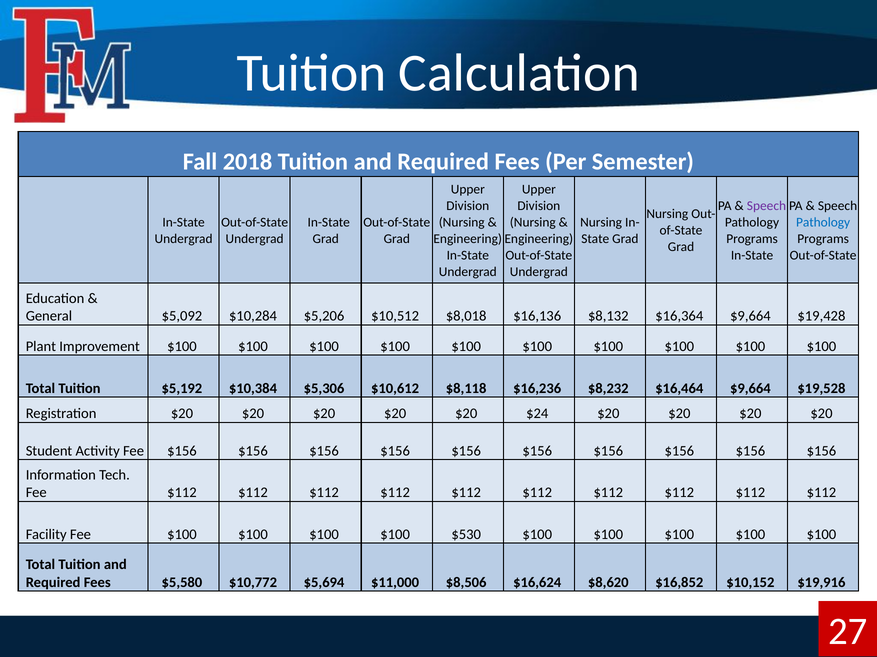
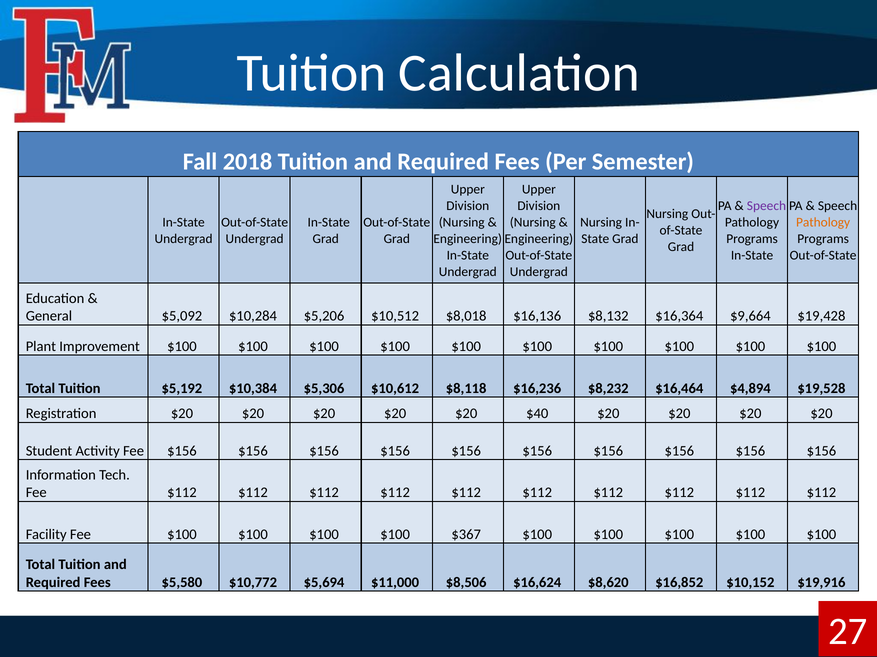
Pathology at (823, 222) colour: blue -> orange
$16,464 $9,664: $9,664 -> $4,894
$24: $24 -> $40
$530: $530 -> $367
